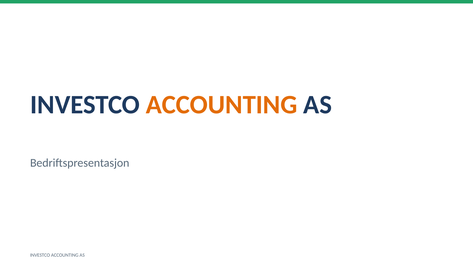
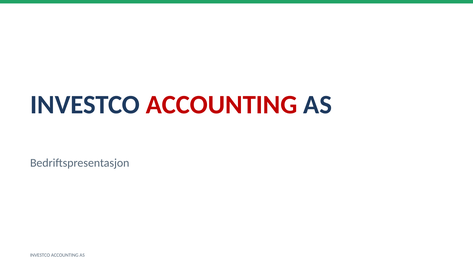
ACCOUNTING at (222, 105) colour: orange -> red
